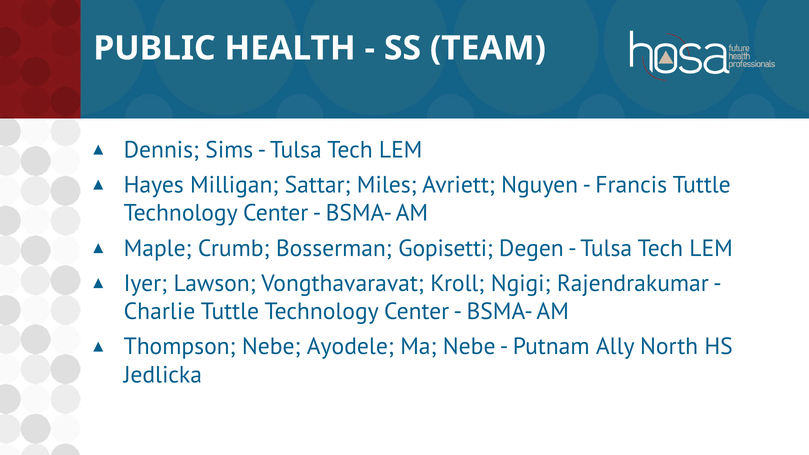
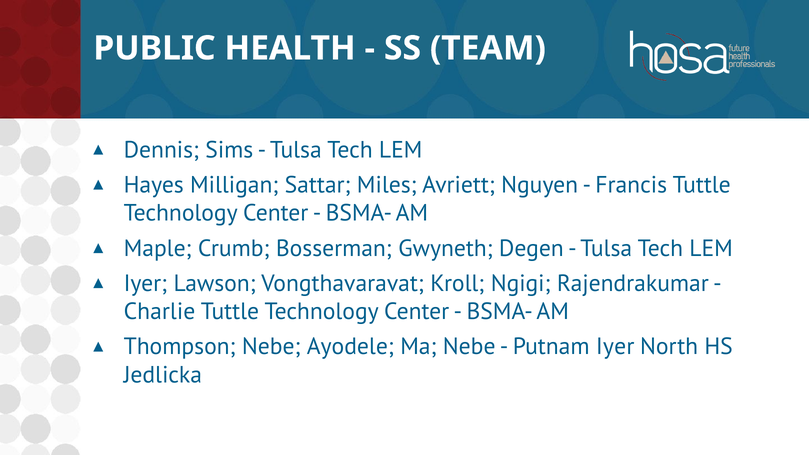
Gopisetti: Gopisetti -> Gwyneth
Putnam Ally: Ally -> Iyer
